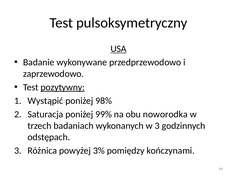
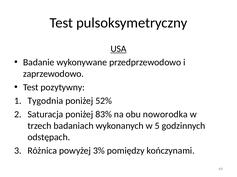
pozytywny underline: present -> none
Wystąpić: Wystąpić -> Tygodnia
98%: 98% -> 52%
99%: 99% -> 83%
w 3: 3 -> 5
